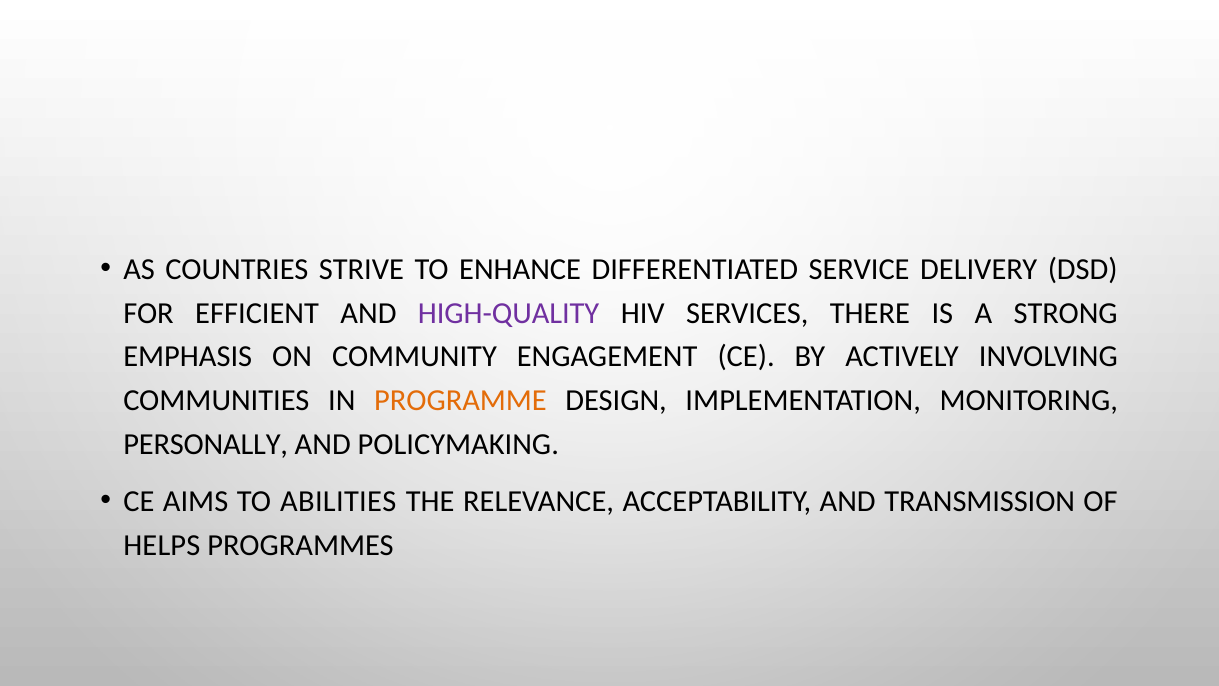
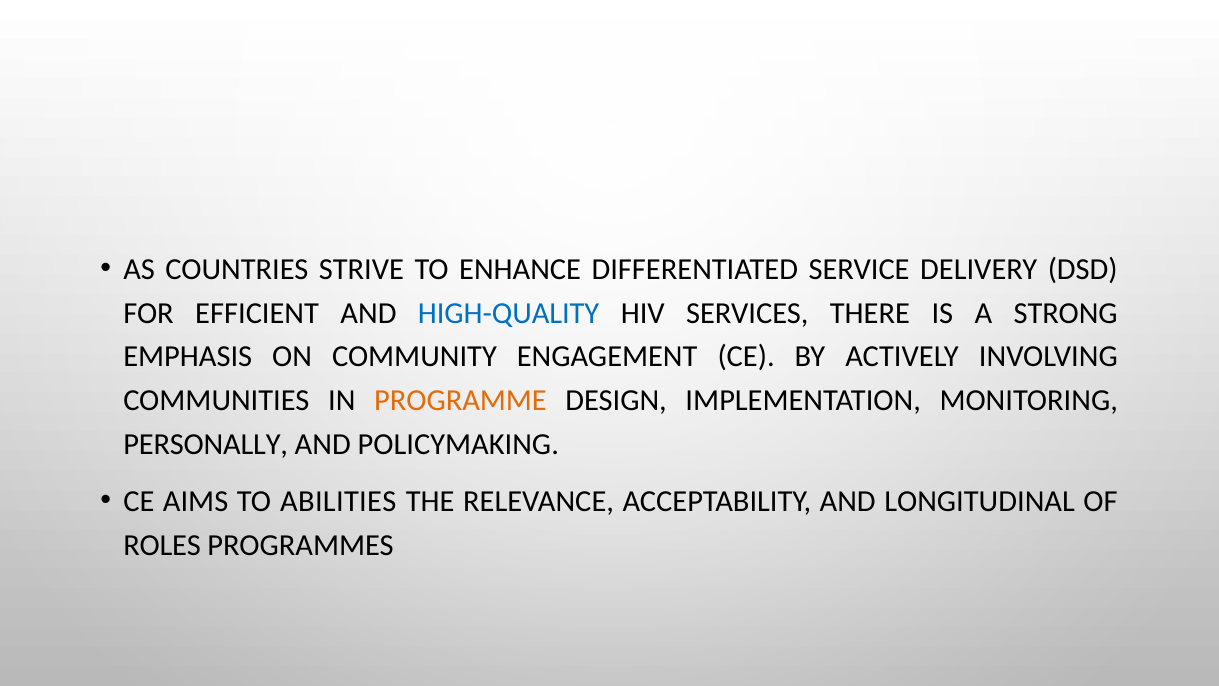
HIGH-QUALITY colour: purple -> blue
TRANSMISSION: TRANSMISSION -> LONGITUDINAL
HELPS: HELPS -> ROLES
